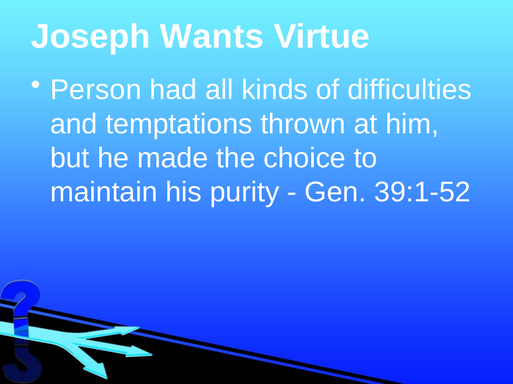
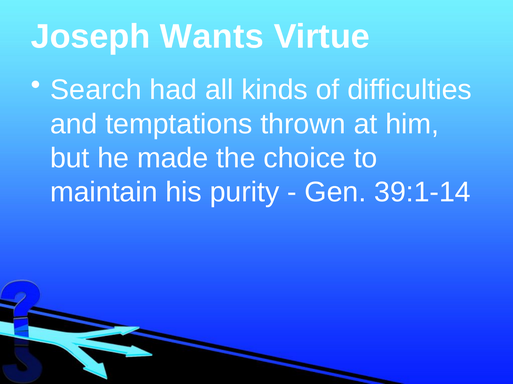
Person: Person -> Search
39:1-52: 39:1-52 -> 39:1-14
